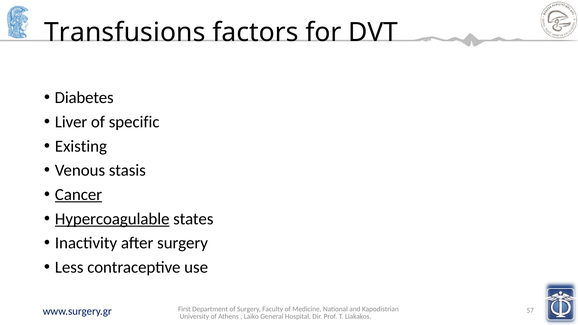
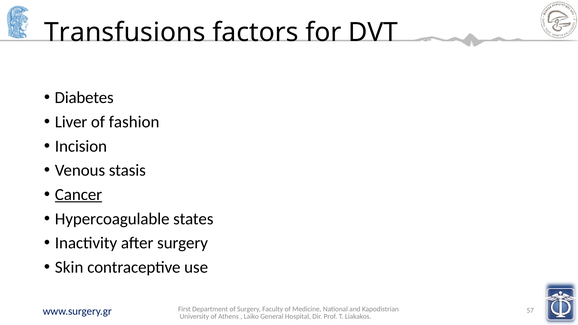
specific: specific -> fashion
Existing: Existing -> Incision
Hypercoagulable underline: present -> none
Less: Less -> Skin
